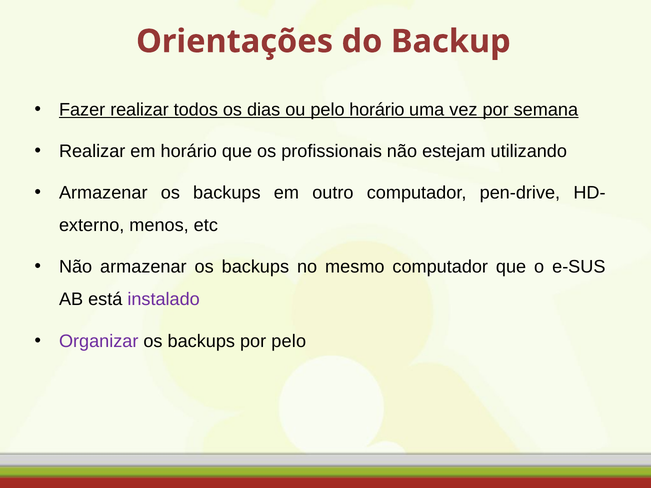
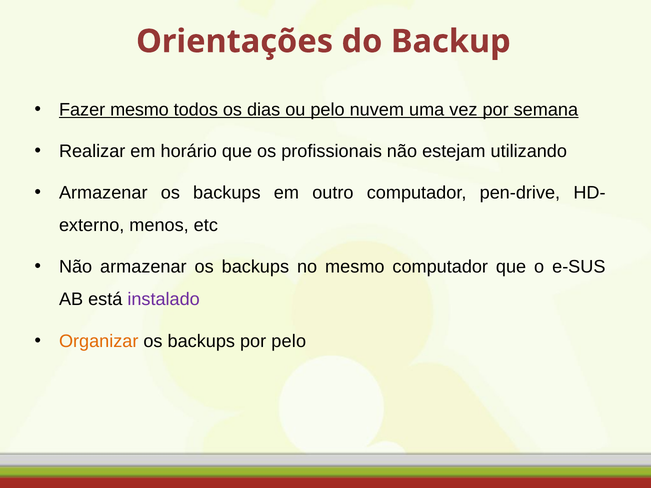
Fazer realizar: realizar -> mesmo
pelo horário: horário -> nuvem
Organizar colour: purple -> orange
